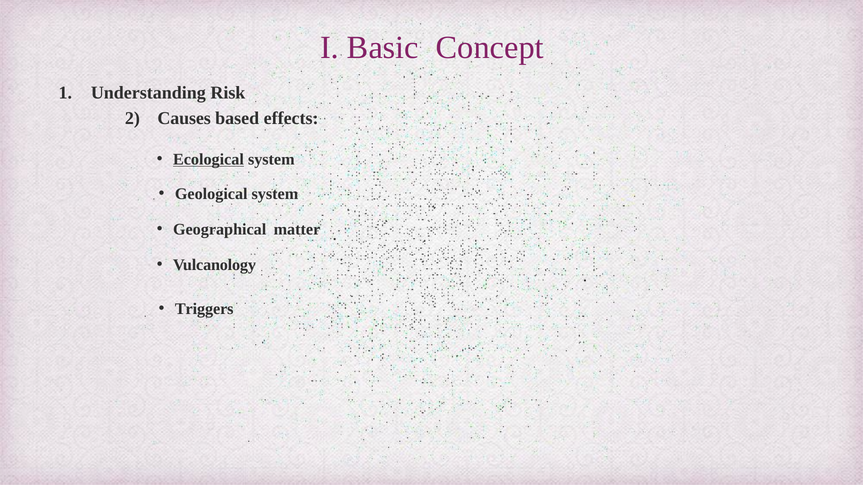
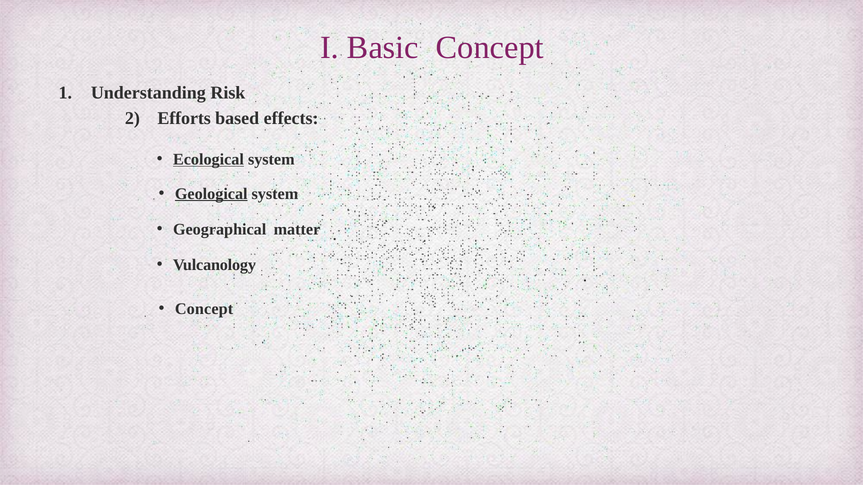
Causes: Causes -> Efforts
Geological underline: none -> present
Triggers at (204, 309): Triggers -> Concept
